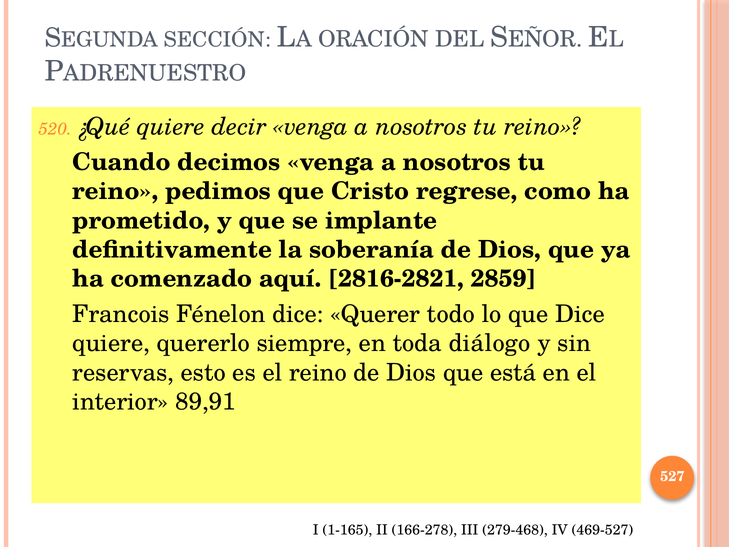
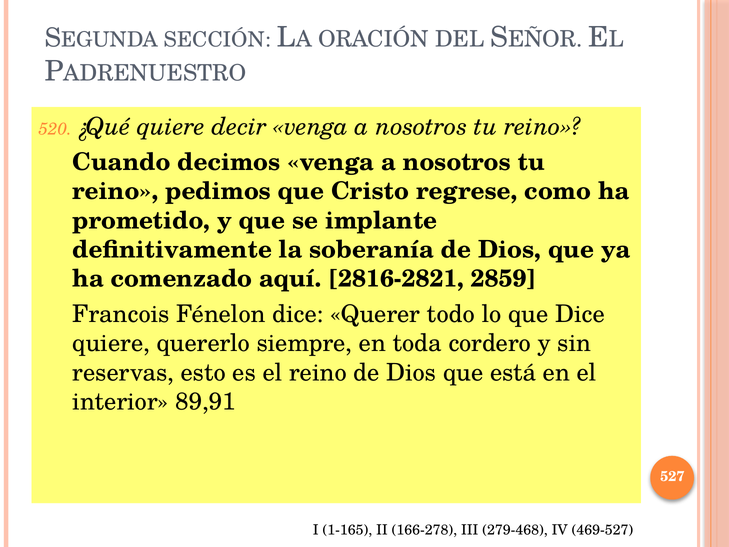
diálogo: diálogo -> cordero
